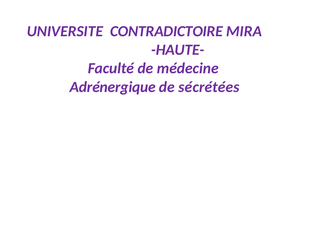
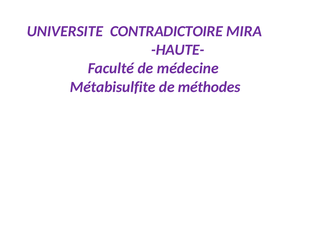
Adrénergique: Adrénergique -> Métabisulfite
sécrétées: sécrétées -> méthodes
